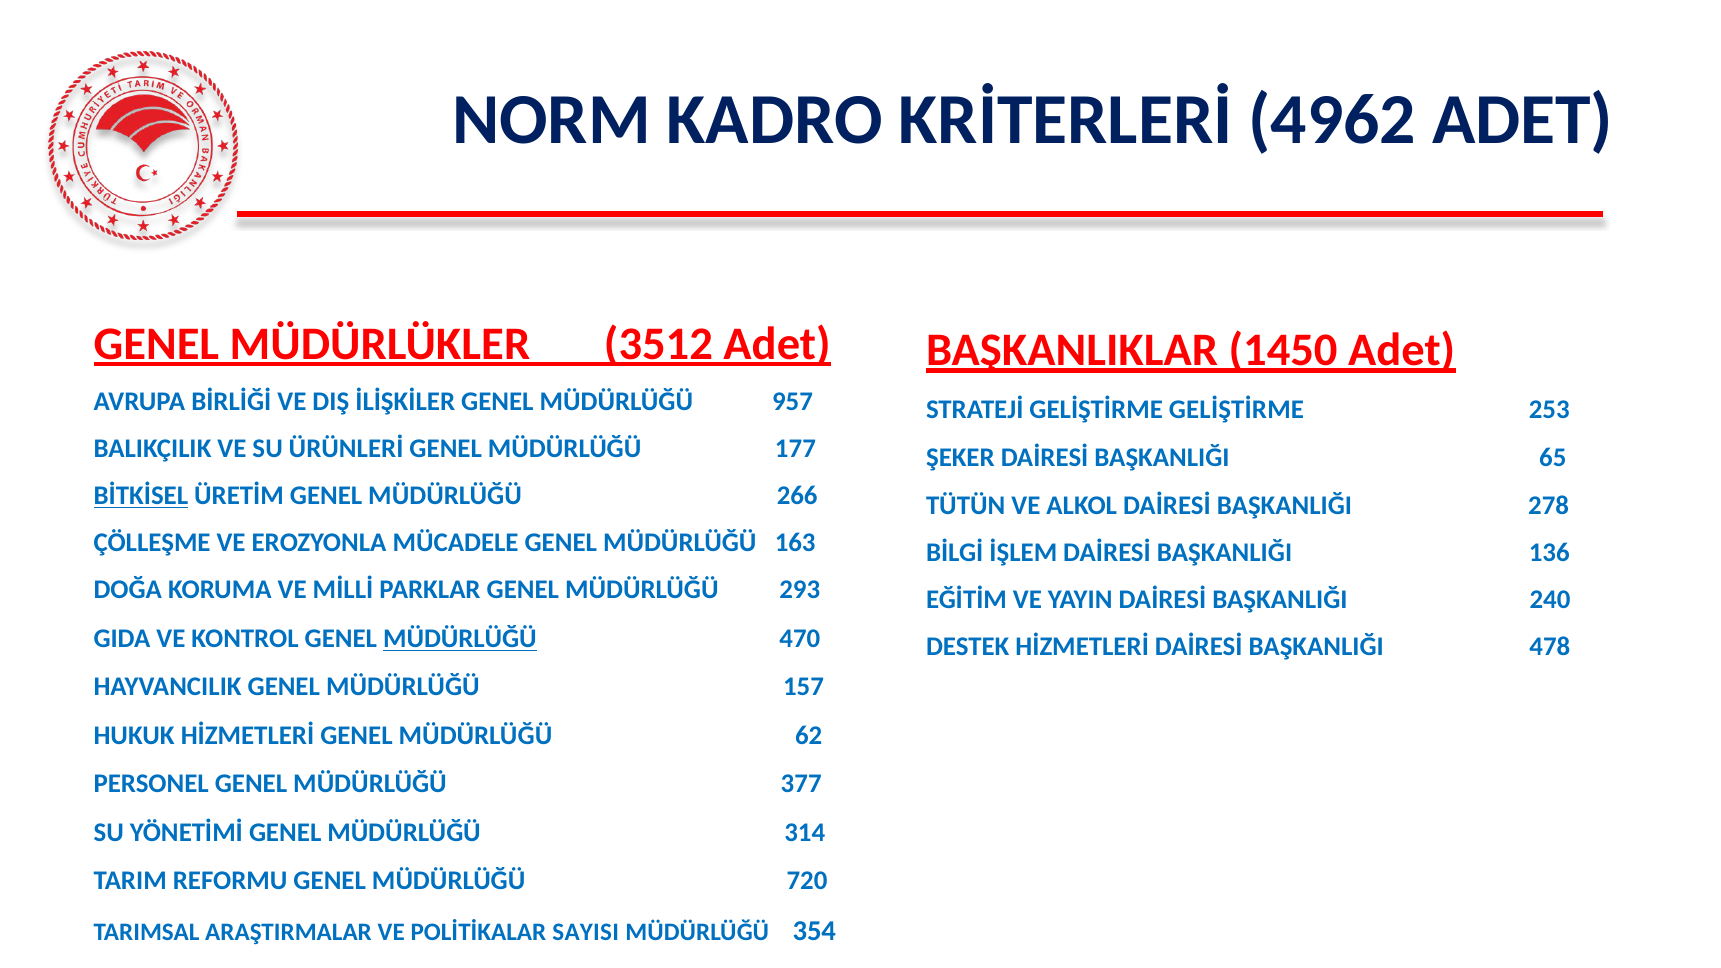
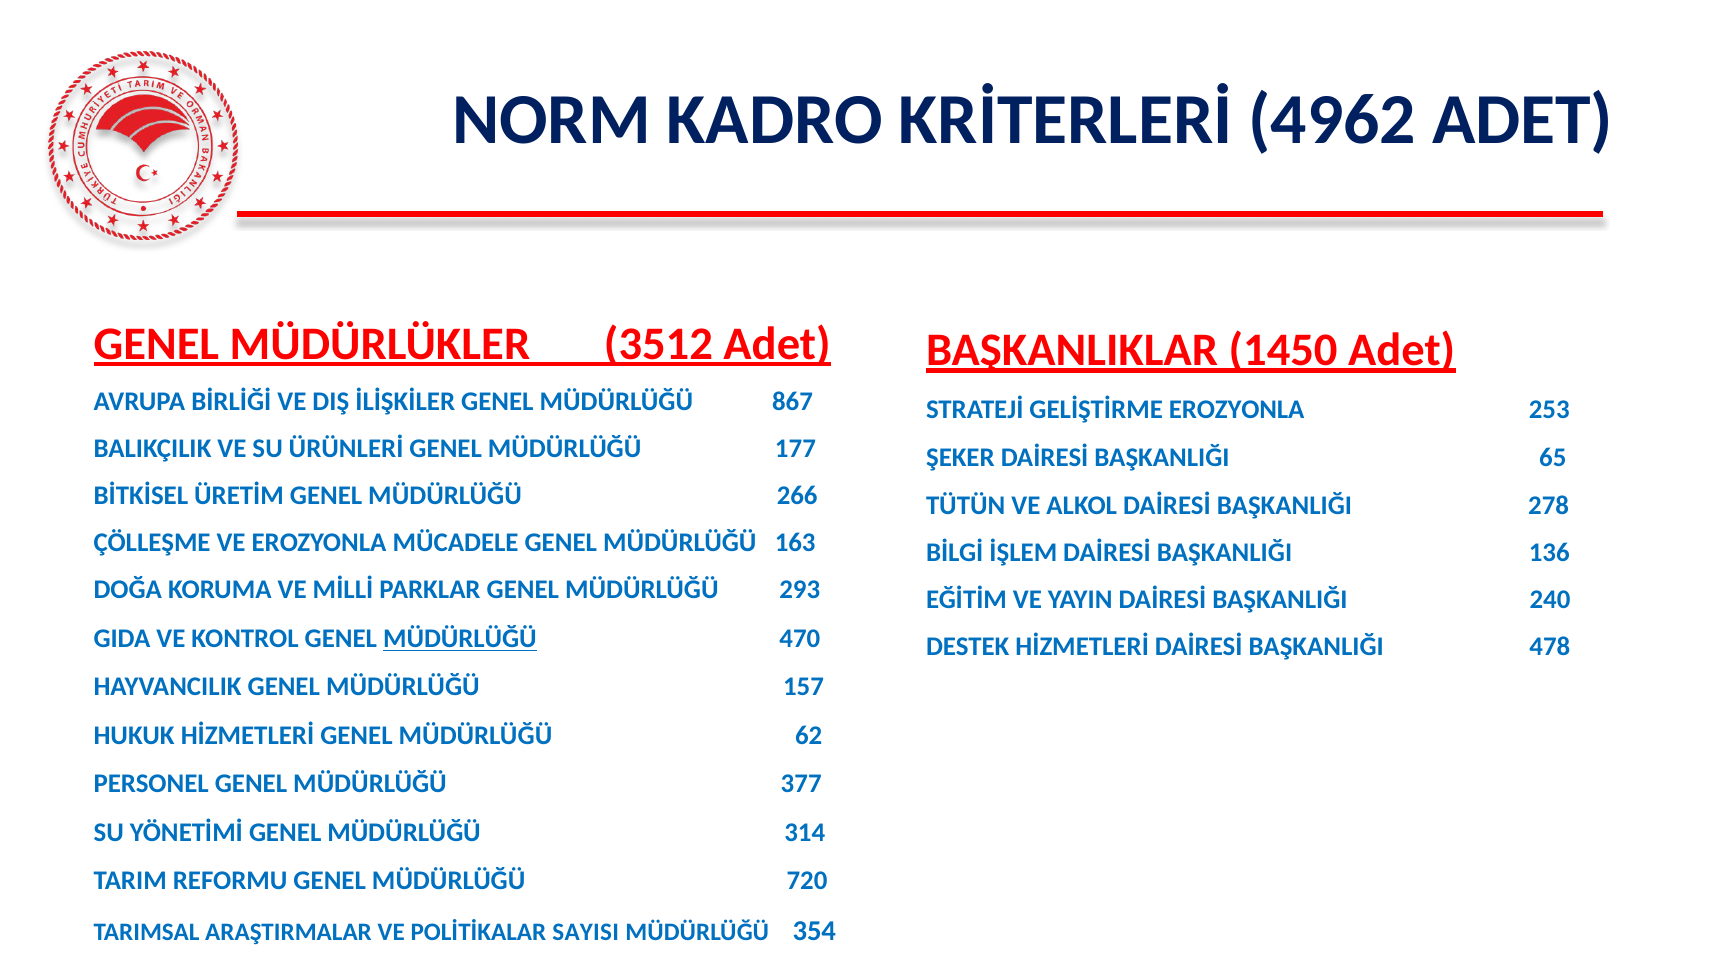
957: 957 -> 867
GELİŞTİRME GELİŞTİRME: GELİŞTİRME -> EROZYONLA
BİTKİSEL underline: present -> none
